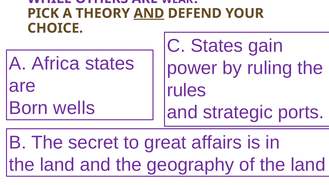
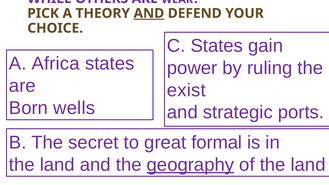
rules: rules -> exist
affairs: affairs -> formal
geography underline: none -> present
